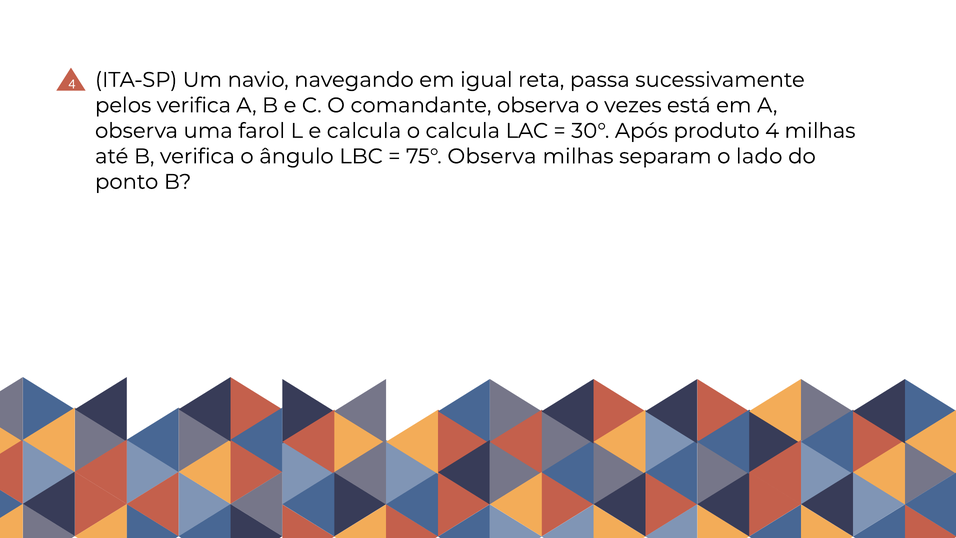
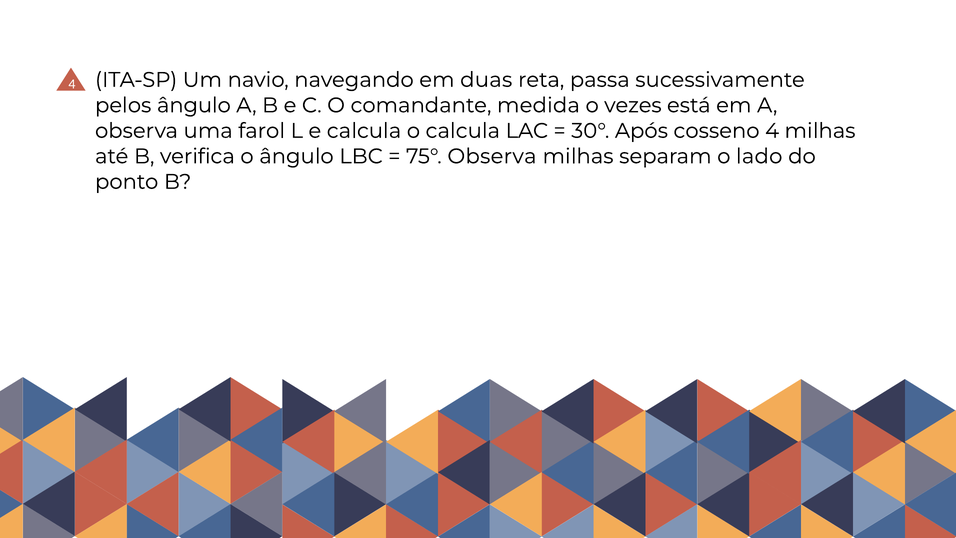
igual: igual -> duas
pelos verifica: verifica -> ângulo
comandante observa: observa -> medida
produto: produto -> cosseno
